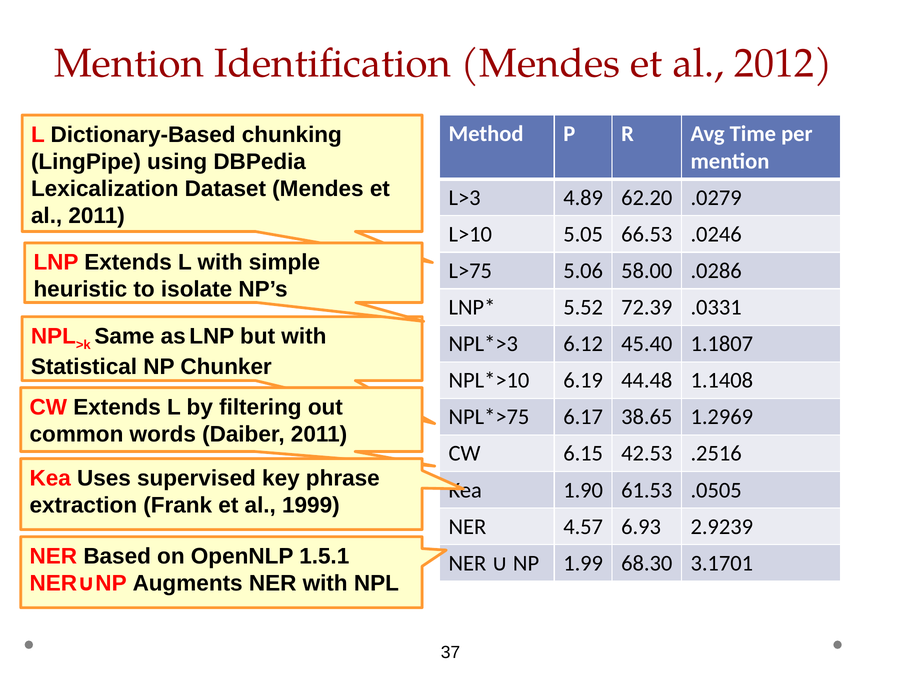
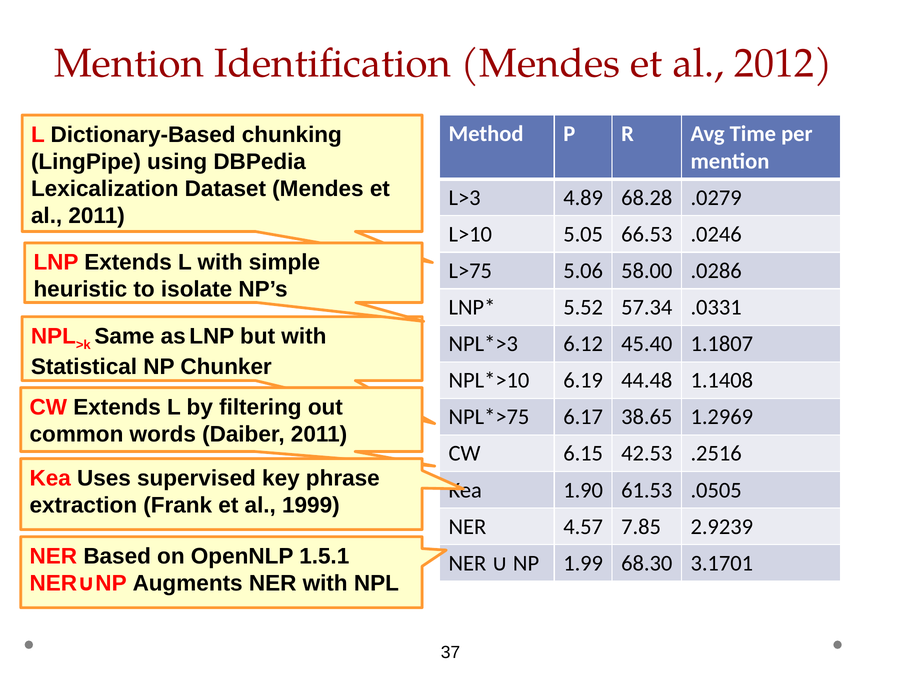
62.20: 62.20 -> 68.28
72.39: 72.39 -> 57.34
6.93: 6.93 -> 7.85
